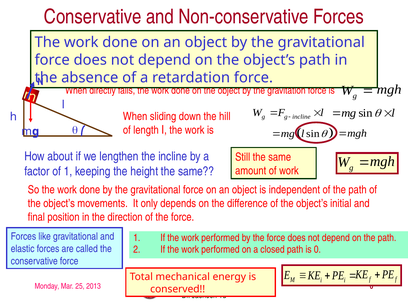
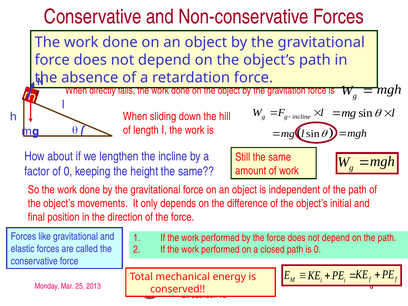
of 1: 1 -> 0
